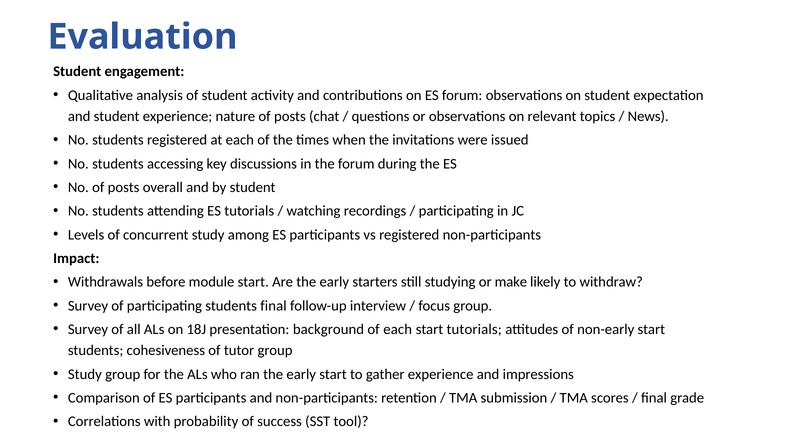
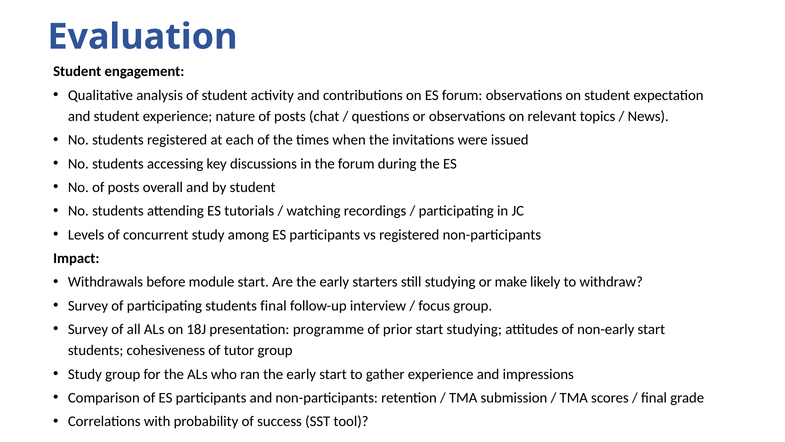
background: background -> programme
of each: each -> prior
start tutorials: tutorials -> studying
